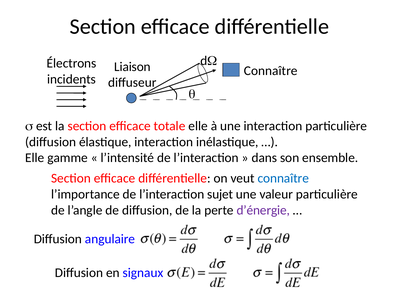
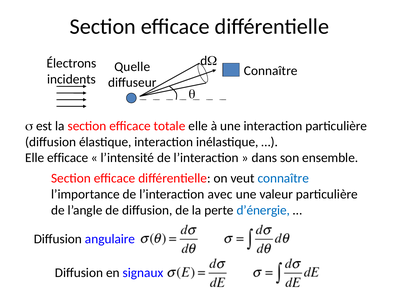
Liaison: Liaison -> Quelle
Elle gamme: gamme -> efficace
sujet: sujet -> avec
d’énergie colour: purple -> blue
